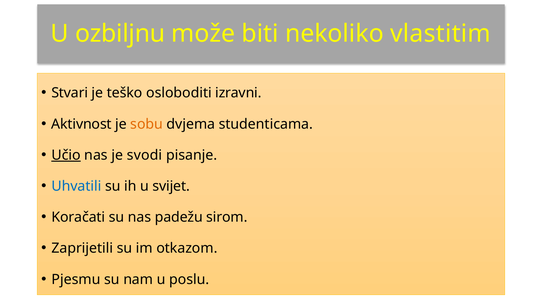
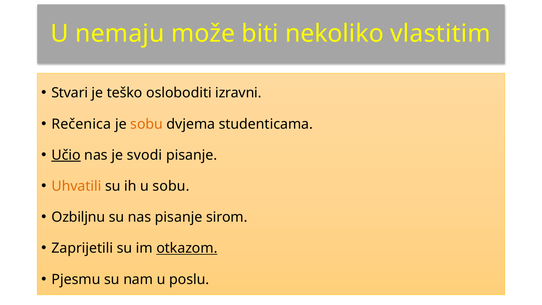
ozbiljnu: ozbiljnu -> nemaju
Aktivnost: Aktivnost -> Rečenica
Uhvatili colour: blue -> orange
u svijet: svijet -> sobu
Koračati: Koračati -> Ozbiljnu
nas padežu: padežu -> pisanje
otkazom underline: none -> present
